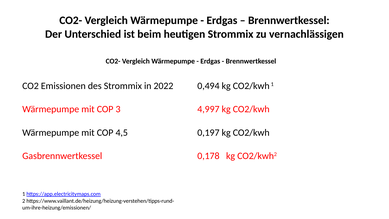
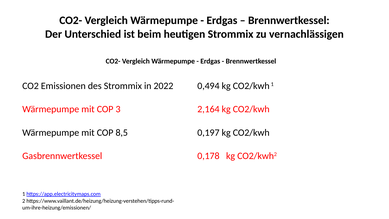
4,997: 4,997 -> 2,164
4,5: 4,5 -> 8,5
